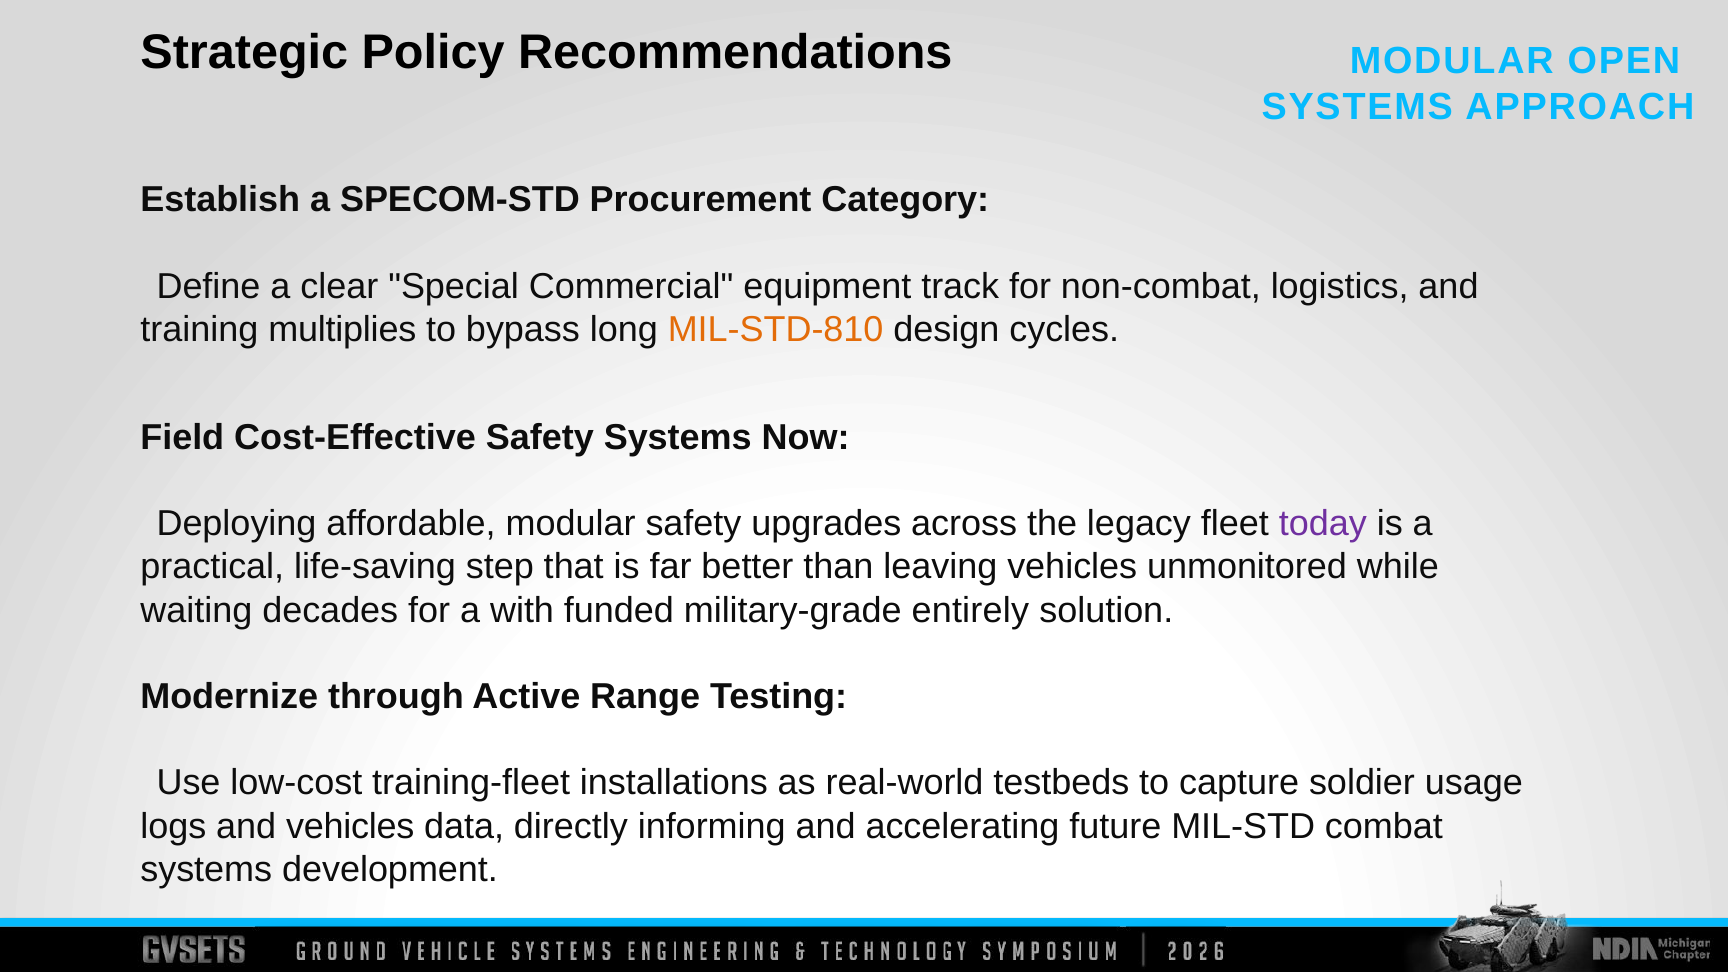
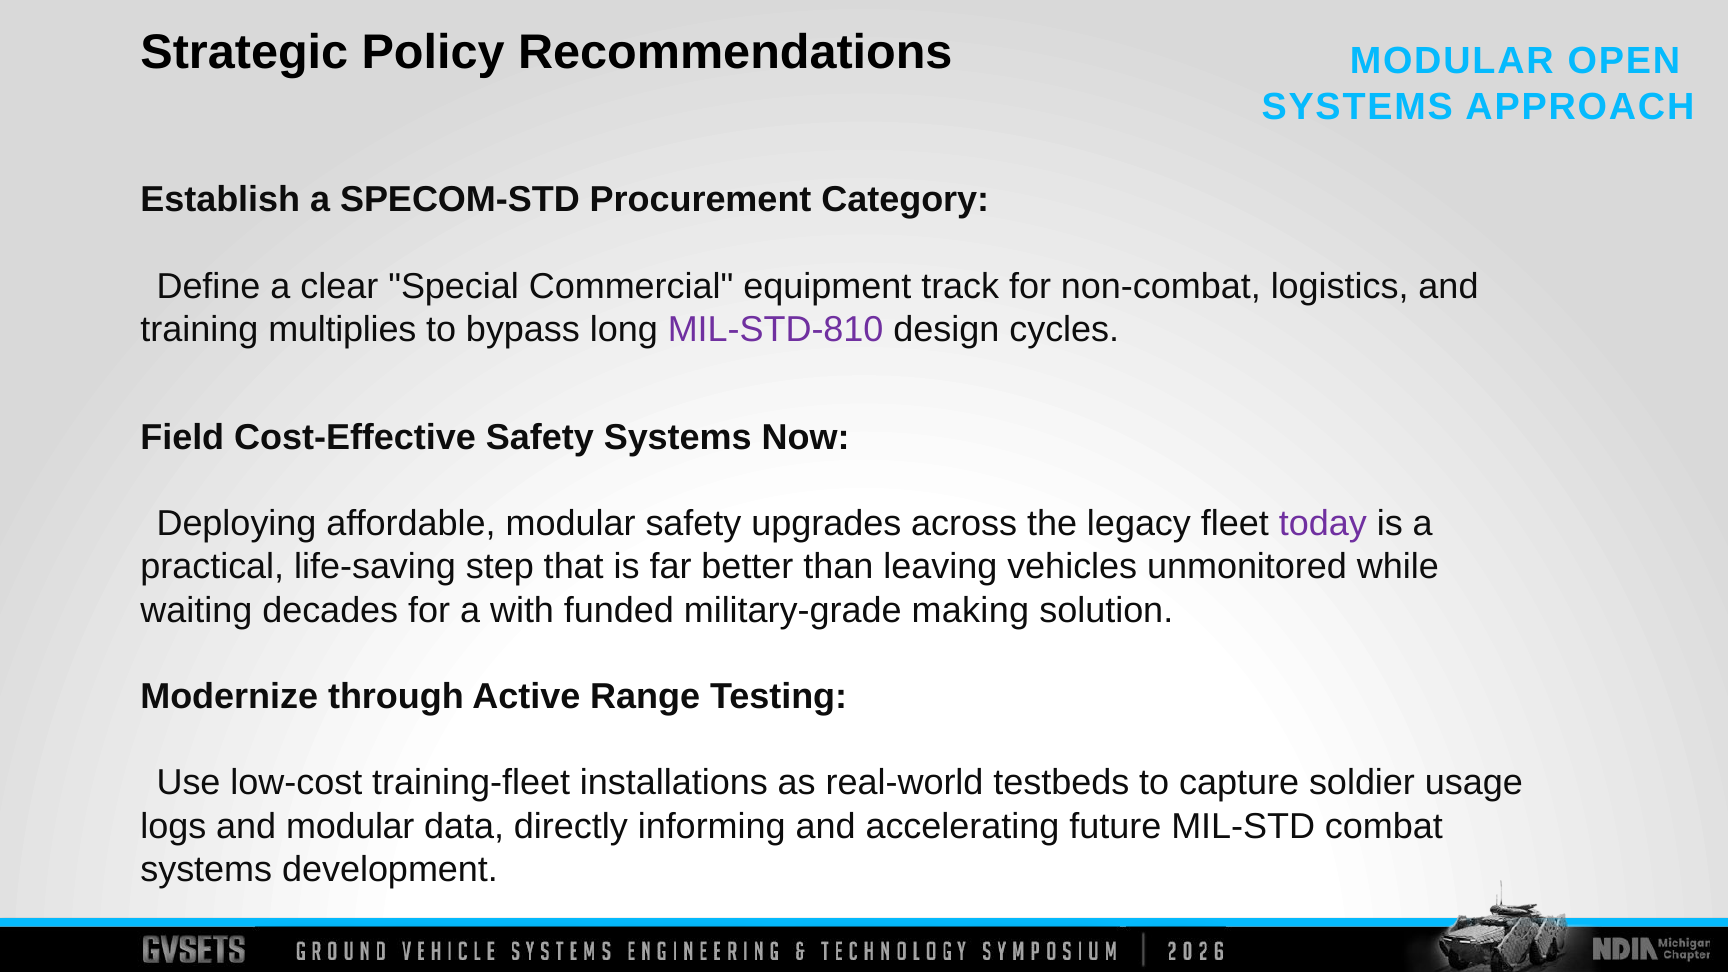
MIL-STD-810 colour: orange -> purple
entirely: entirely -> making
and vehicles: vehicles -> modular
